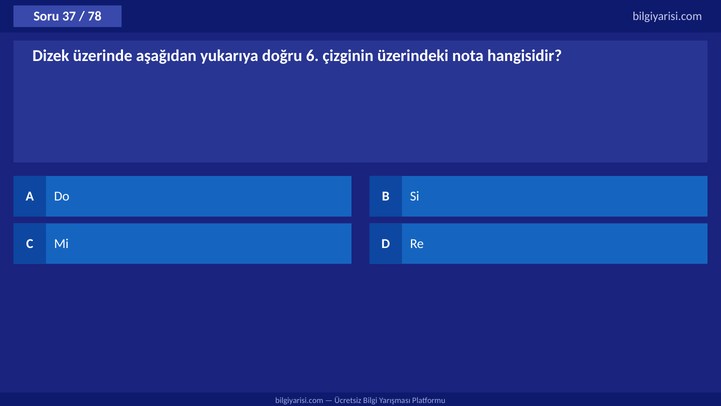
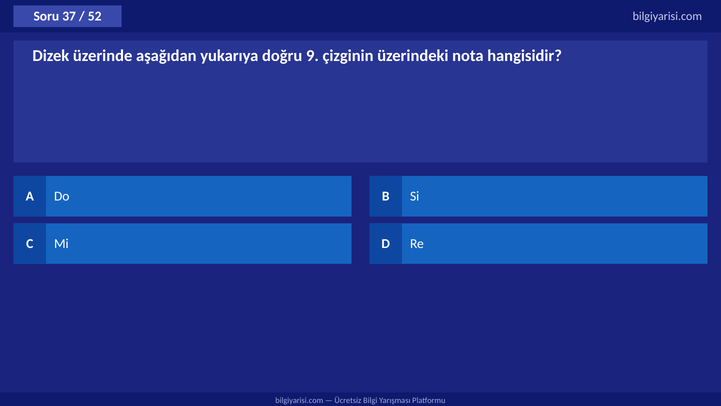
78: 78 -> 52
6: 6 -> 9
